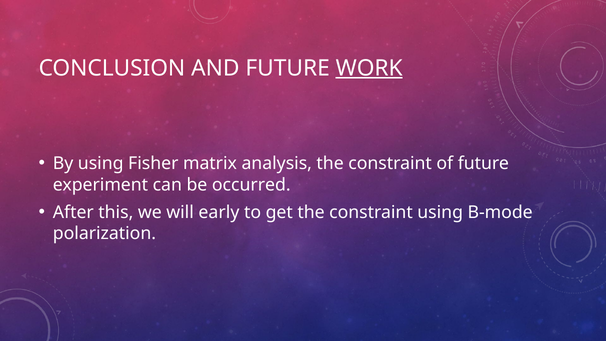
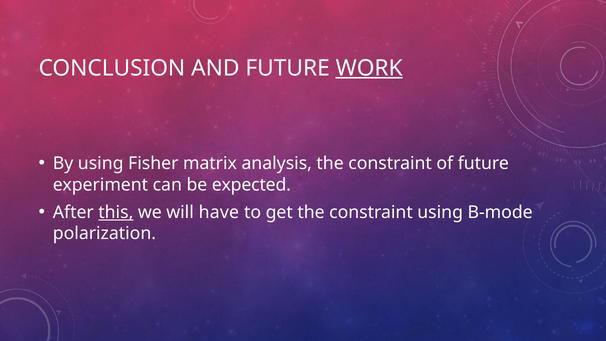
occurred: occurred -> expected
this underline: none -> present
early: early -> have
